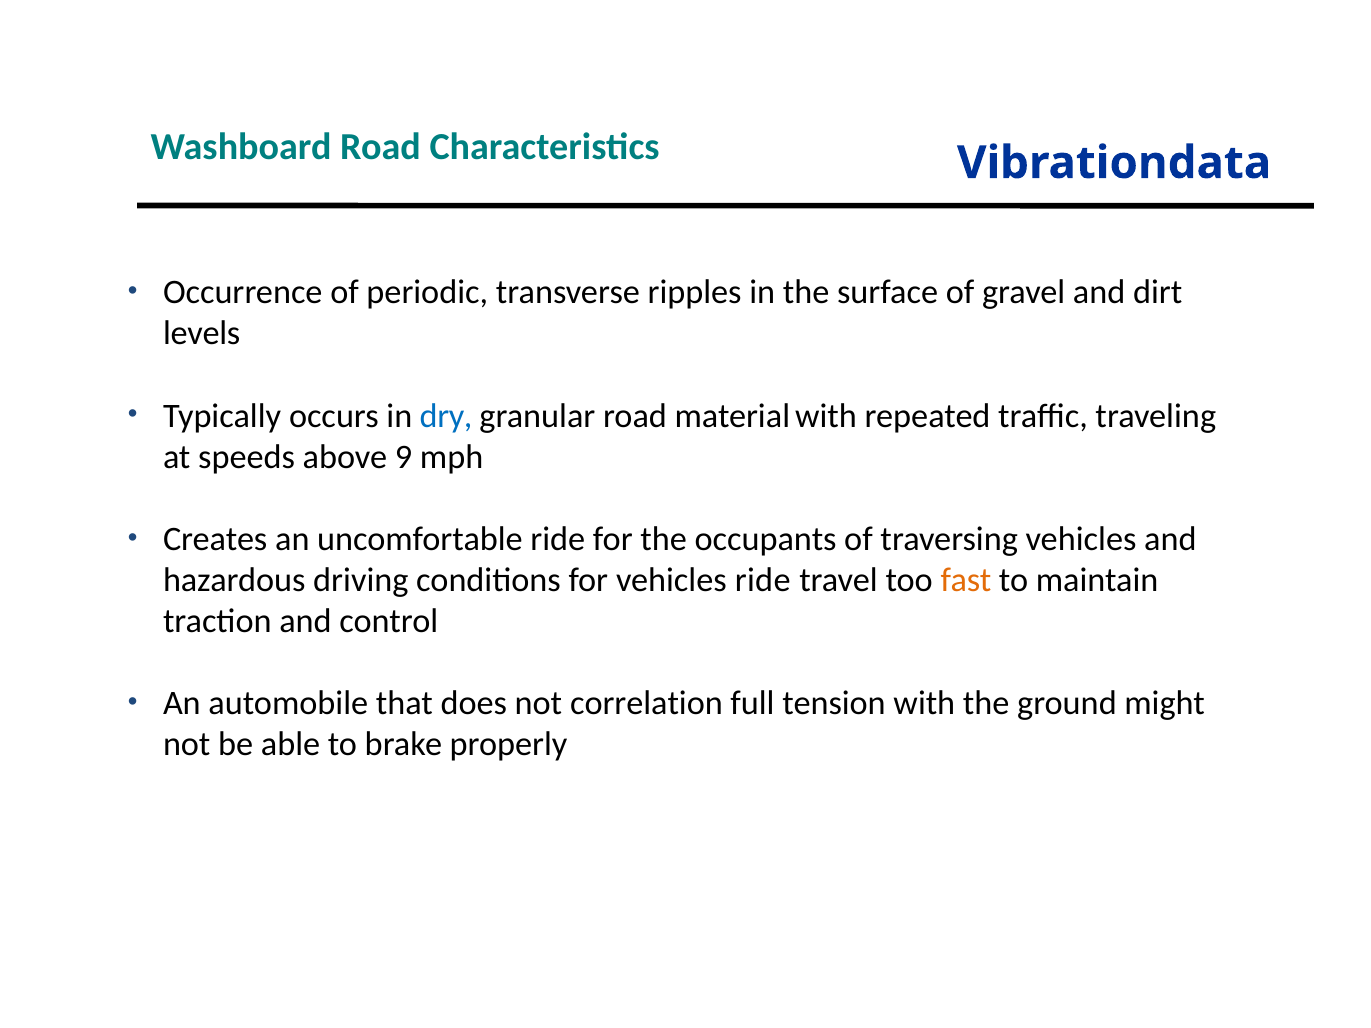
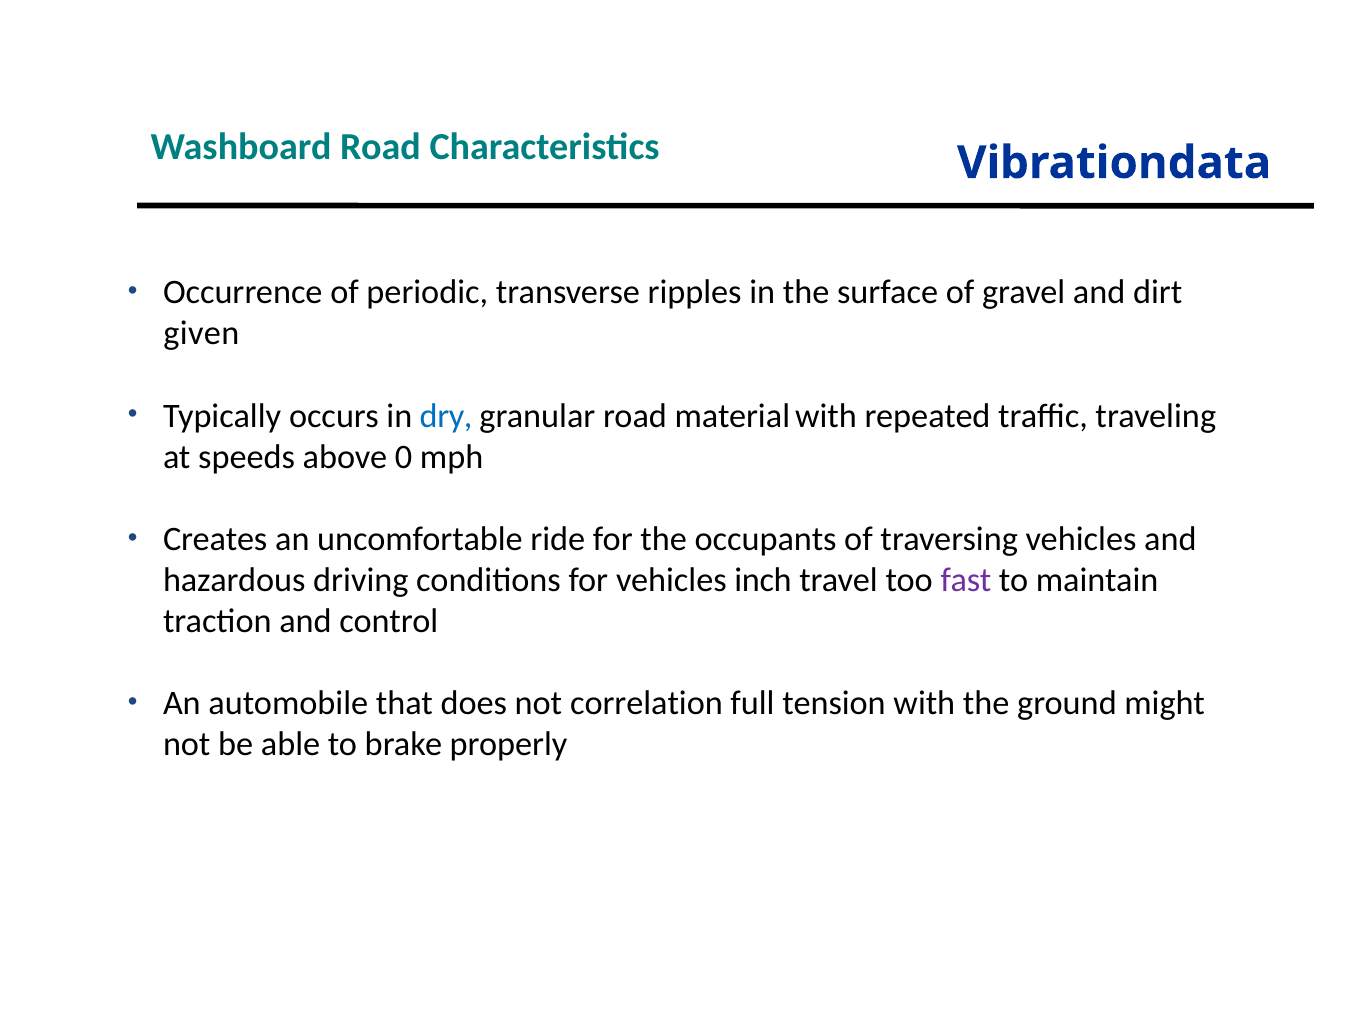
levels: levels -> given
9: 9 -> 0
vehicles ride: ride -> inch
fast colour: orange -> purple
